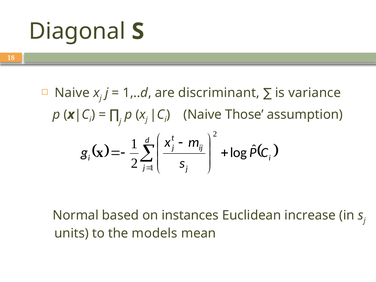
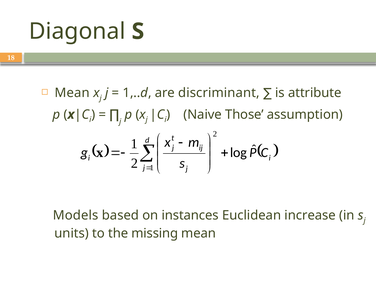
Naive at (72, 93): Naive -> Mean
variance: variance -> attribute
Normal: Normal -> Models
models: models -> missing
